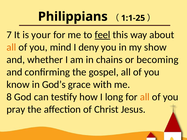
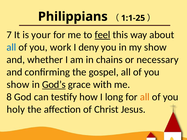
all at (11, 47) colour: orange -> blue
mind: mind -> work
becoming: becoming -> necessary
know at (18, 85): know -> show
God’s underline: none -> present
pray: pray -> holy
